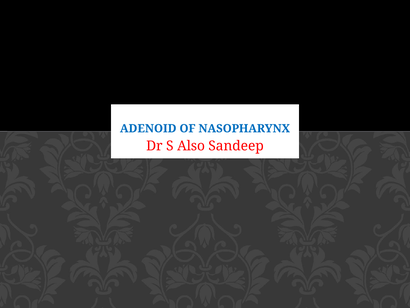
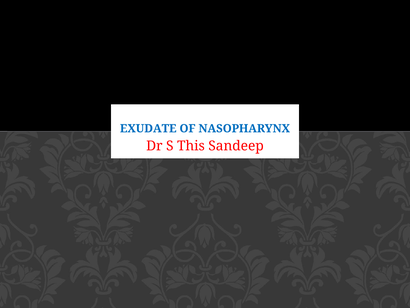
ADENOID: ADENOID -> EXUDATE
Also: Also -> This
